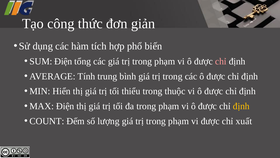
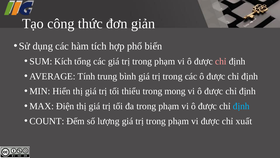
SUM Điện: Điện -> Kích
thuộc: thuộc -> mong
định at (241, 106) colour: yellow -> light blue
